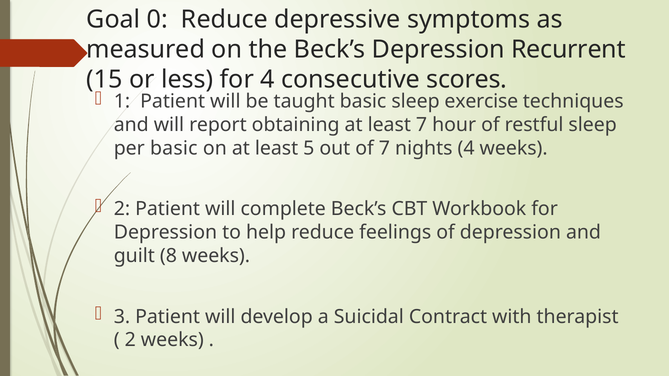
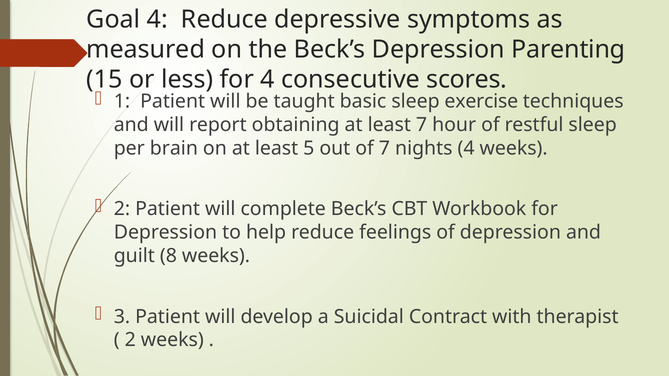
Goal 0: 0 -> 4
Recurrent: Recurrent -> Parenting
per basic: basic -> brain
